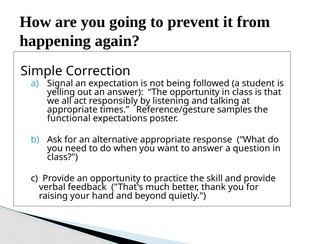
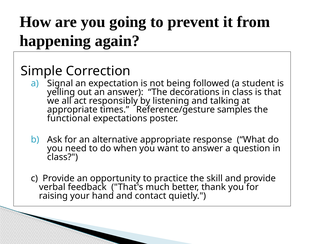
The opportunity: opportunity -> decorations
beyond: beyond -> contact
